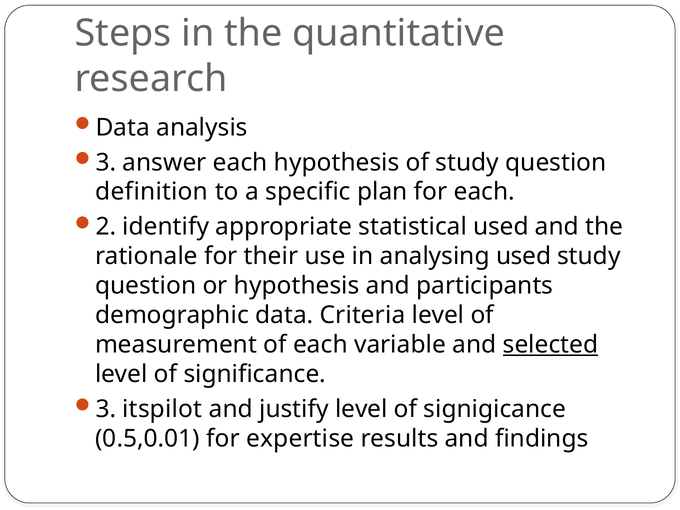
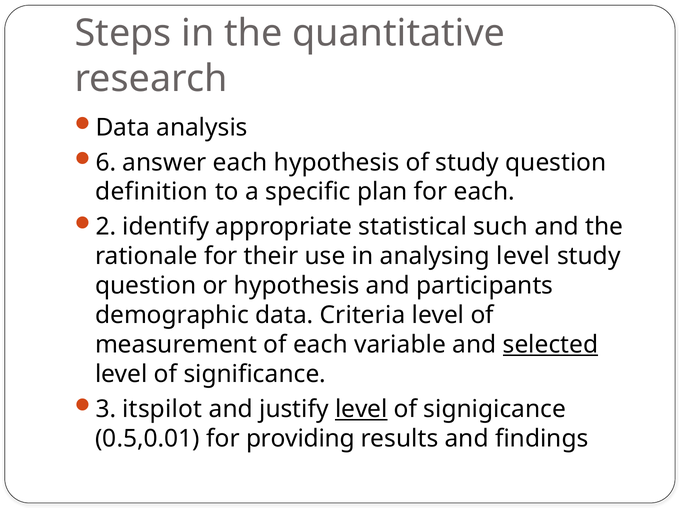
3 at (106, 162): 3 -> 6
statistical used: used -> such
analysing used: used -> level
level at (361, 409) underline: none -> present
expertise: expertise -> providing
